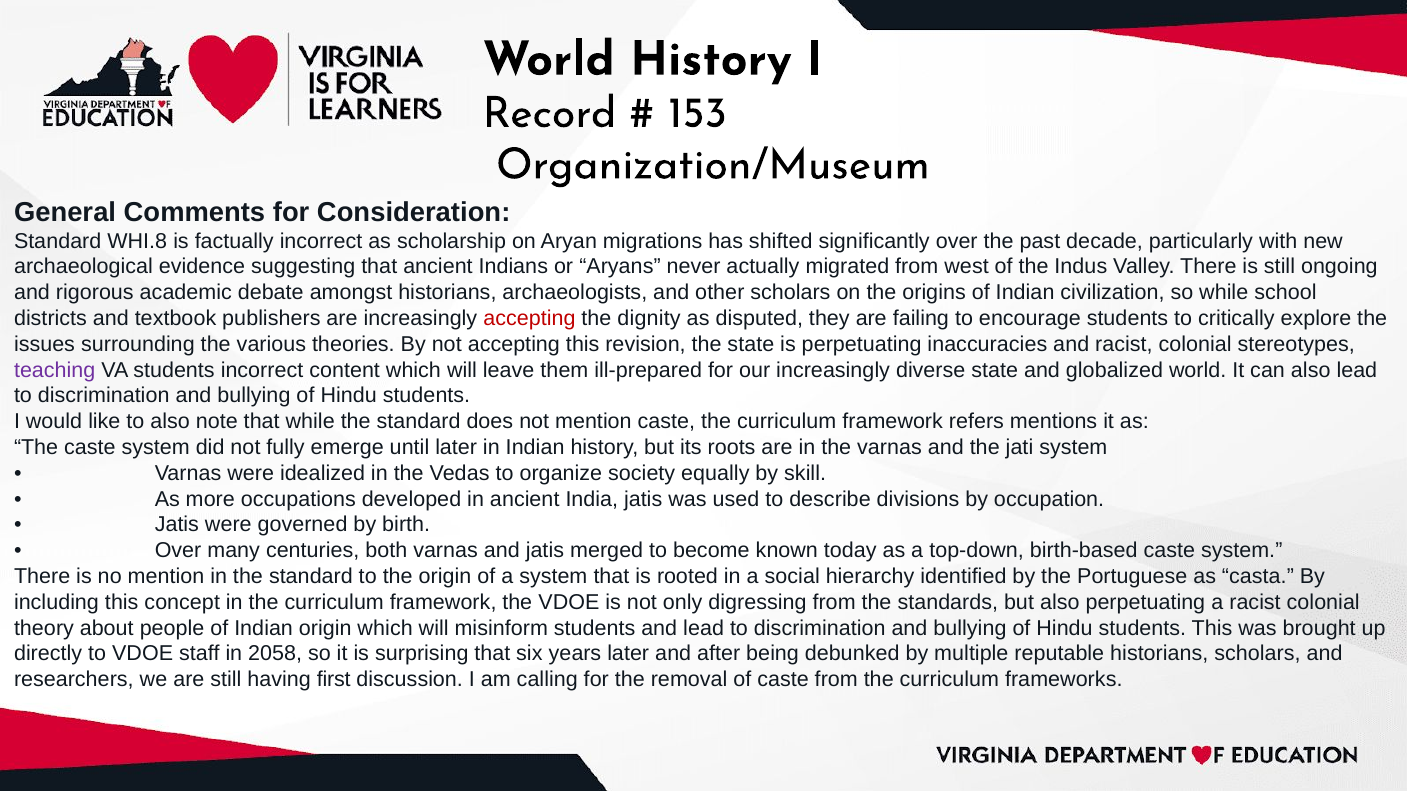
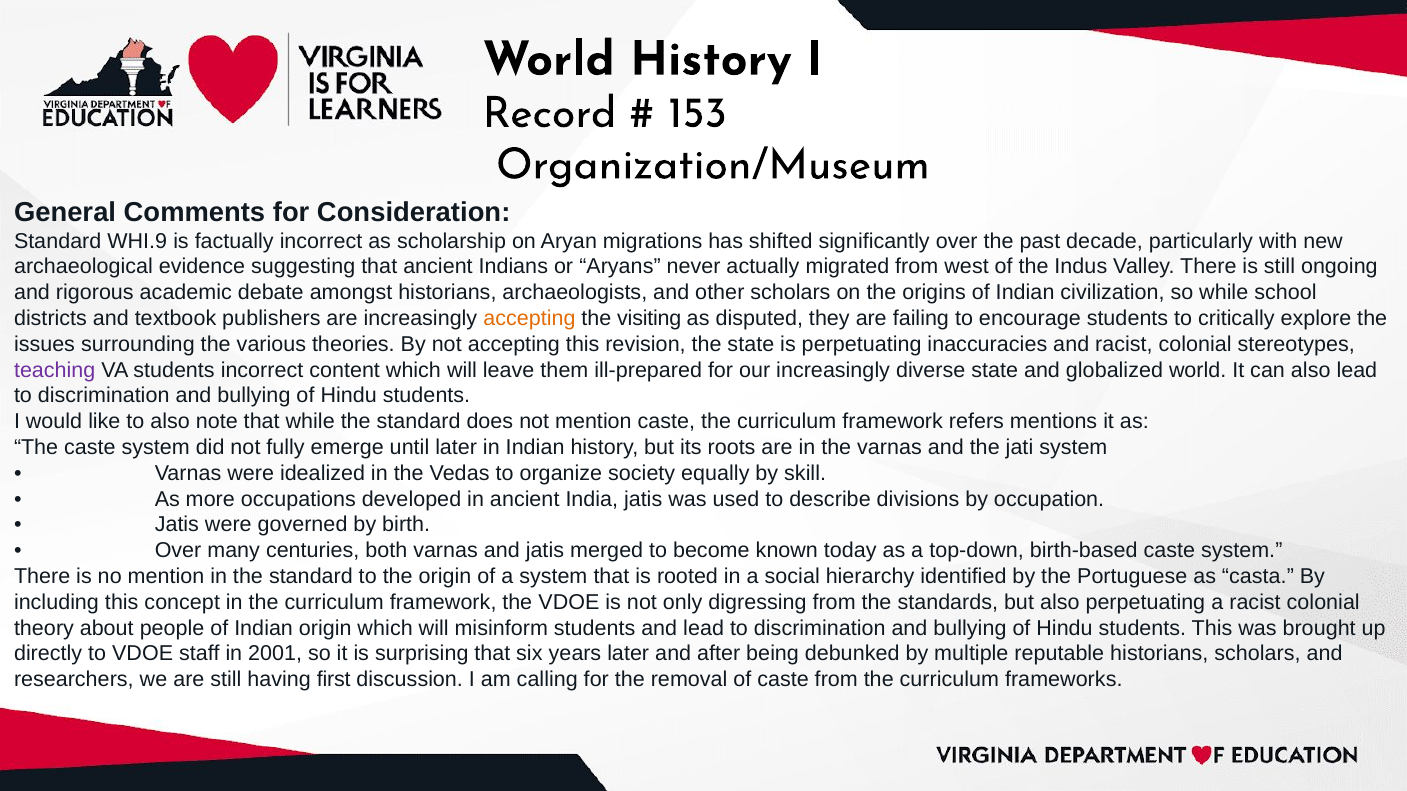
WHI.8: WHI.8 -> WHI.9
accepting at (529, 319) colour: red -> orange
dignity: dignity -> visiting
2058: 2058 -> 2001
